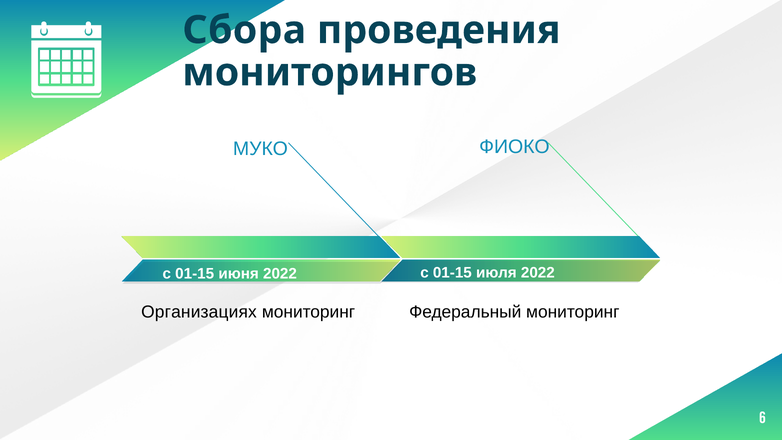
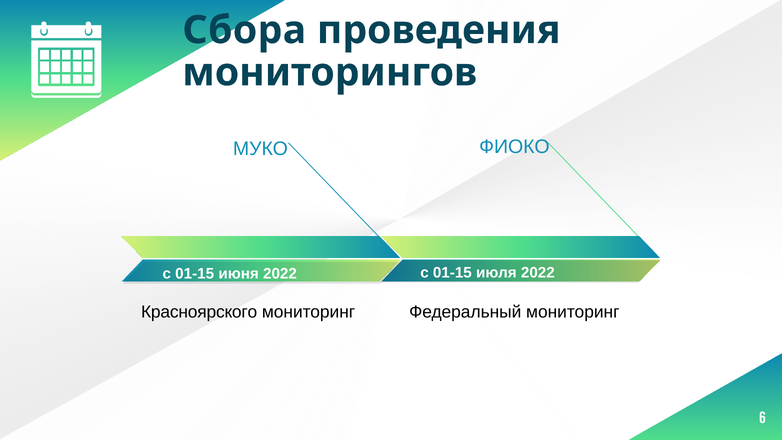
Организациях: Организациях -> Красноярского
